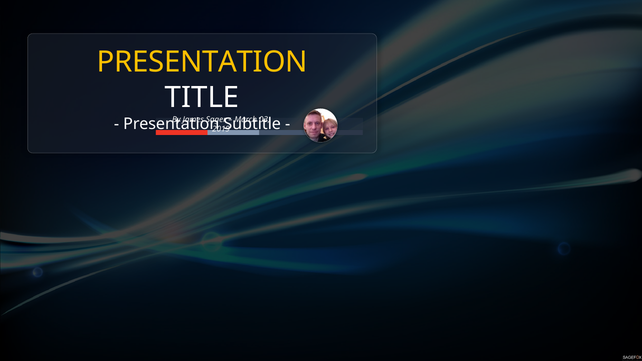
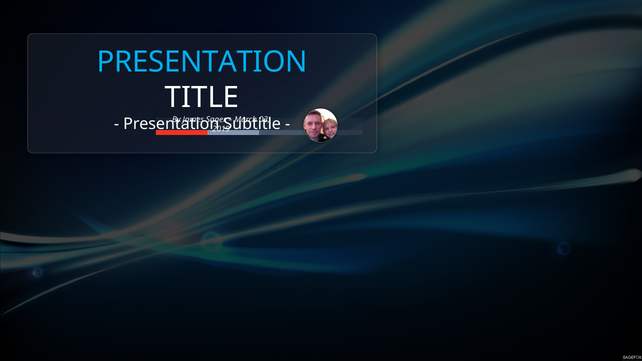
PRESENTATION at (202, 62) colour: yellow -> light blue
